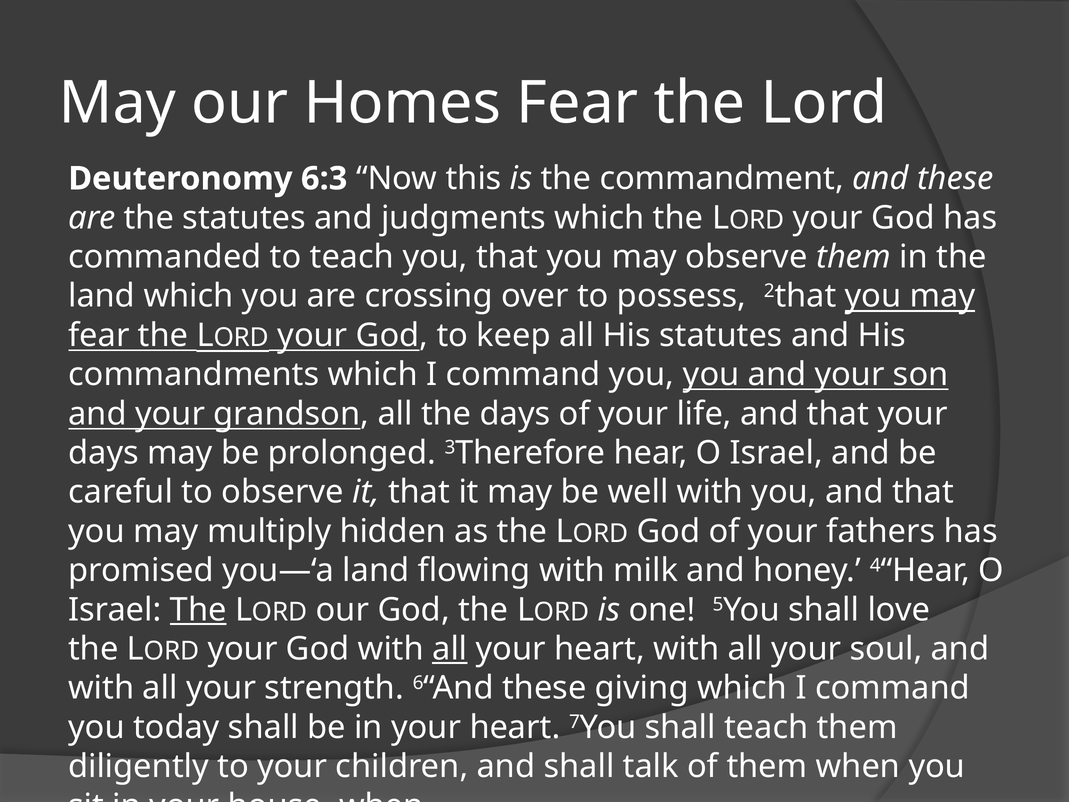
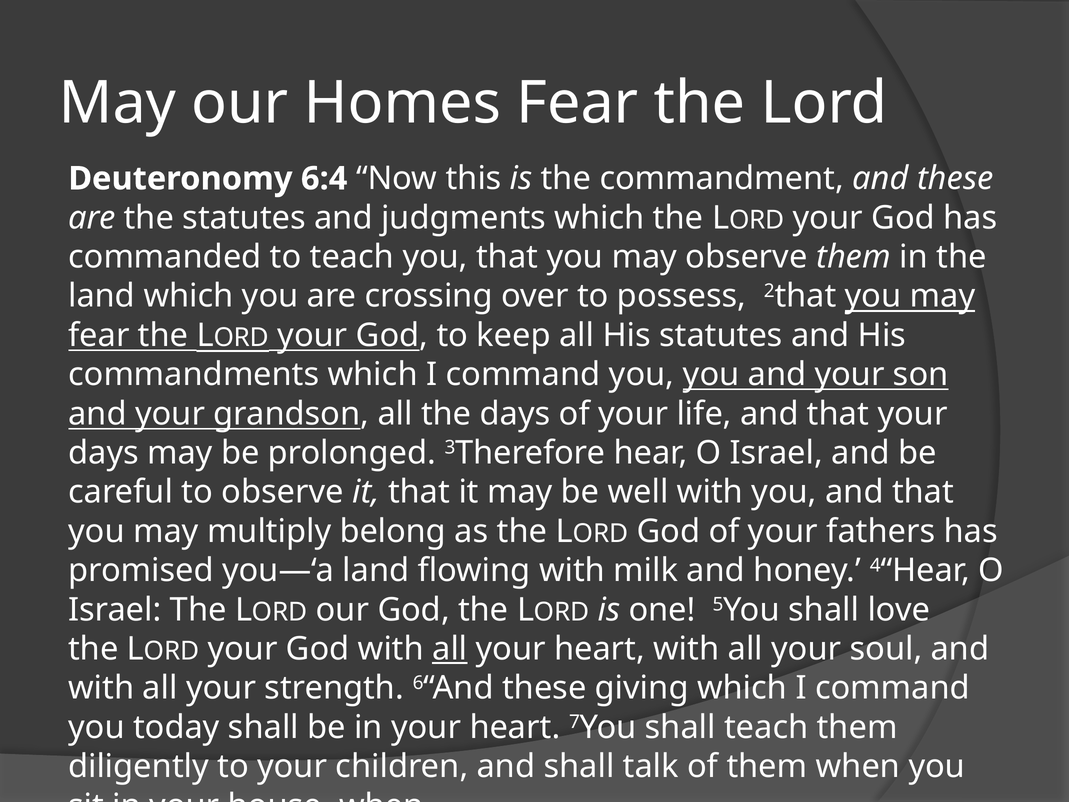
6:3: 6:3 -> 6:4
hidden: hidden -> belong
The at (198, 610) underline: present -> none
